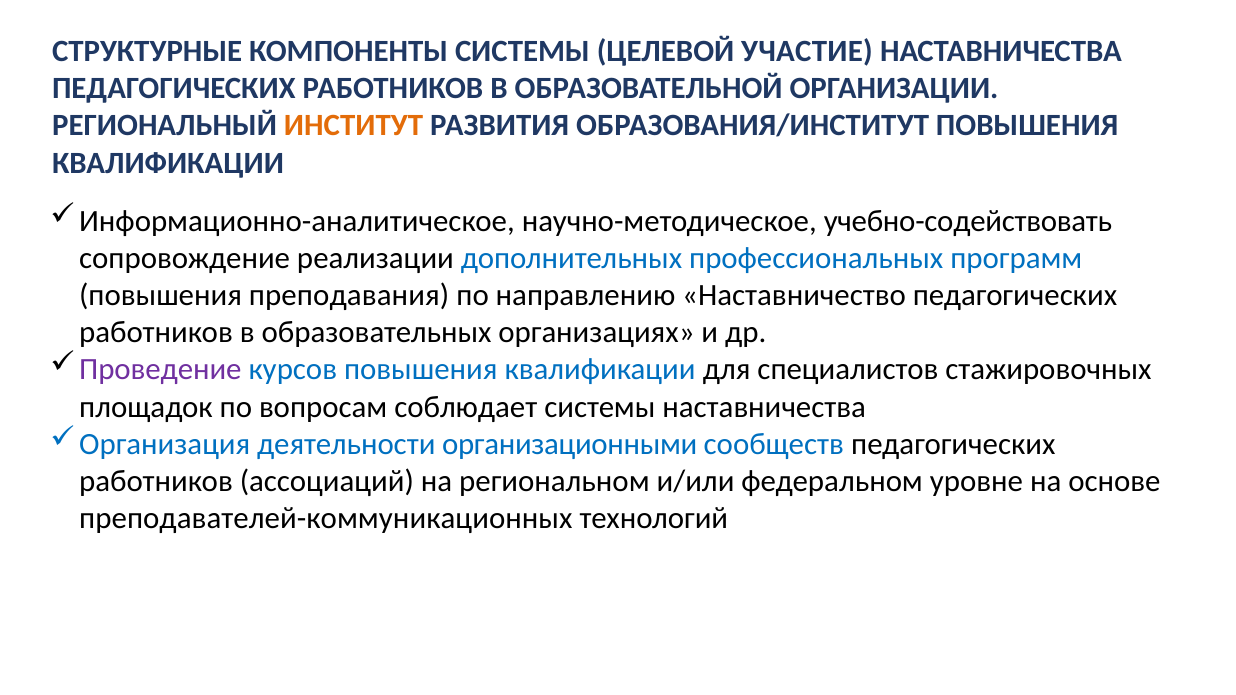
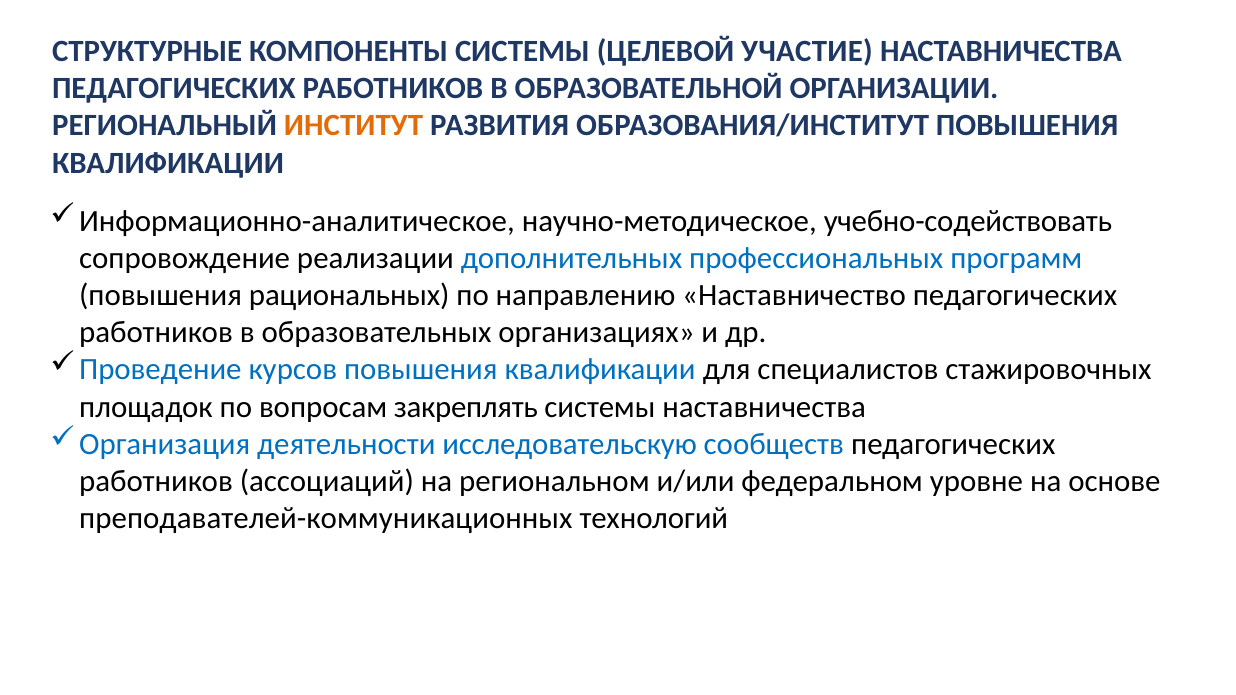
преподавания: преподавания -> рациональных
Проведение colour: purple -> blue
соблюдает: соблюдает -> закреплять
организационными: организационными -> исследовательскую
